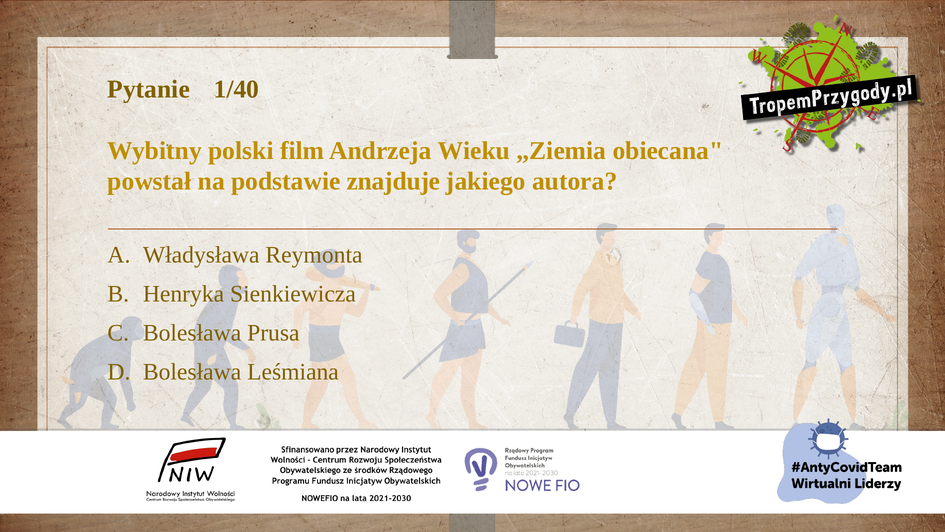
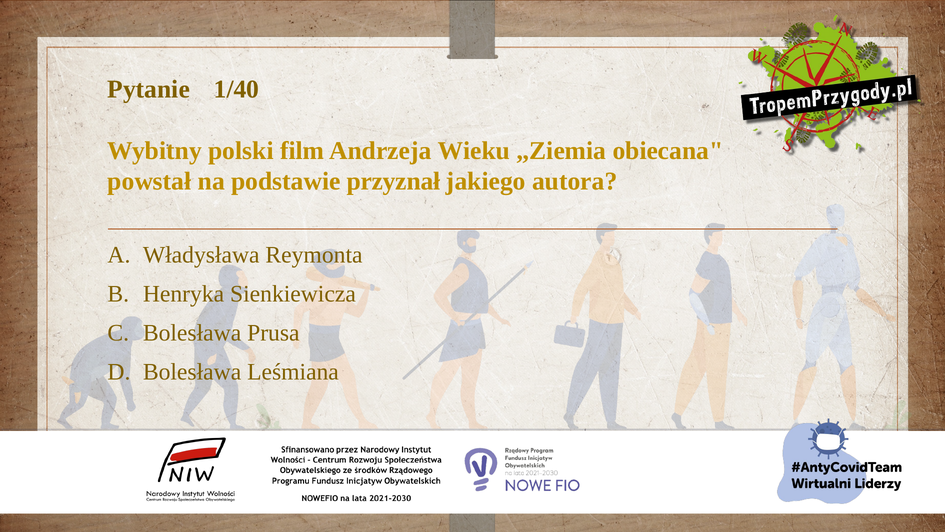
znajduje: znajduje -> przyznał
